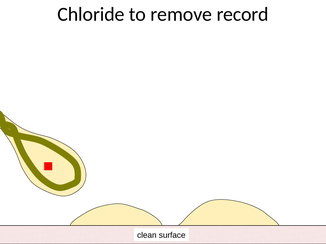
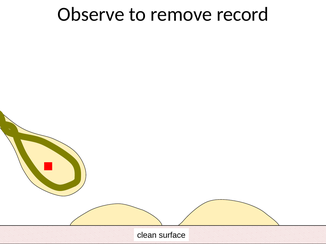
Chloride: Chloride -> Observe
